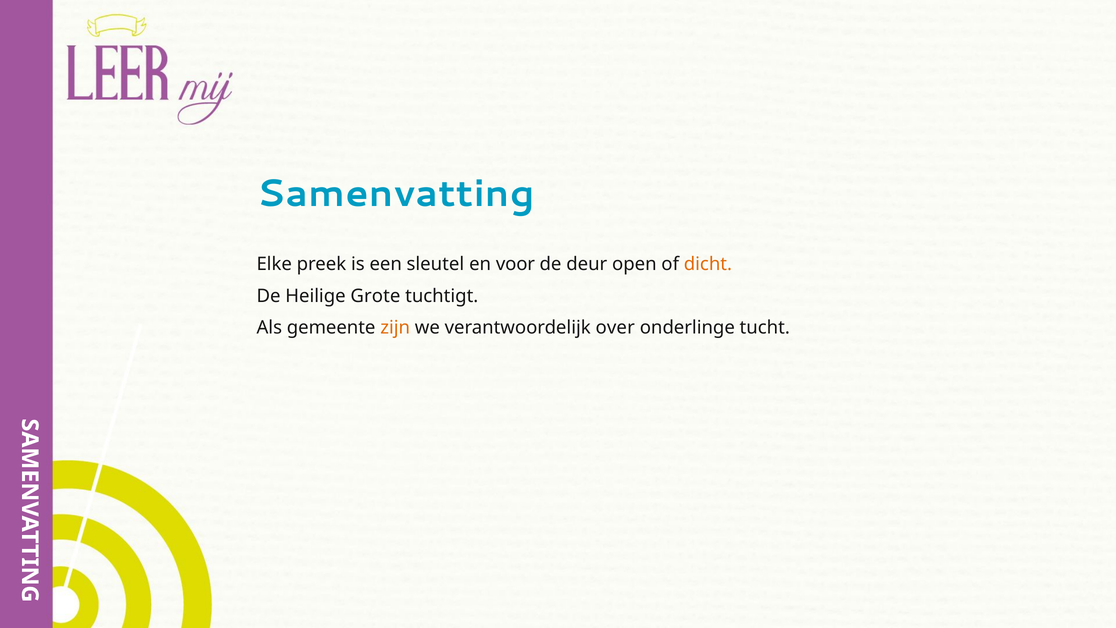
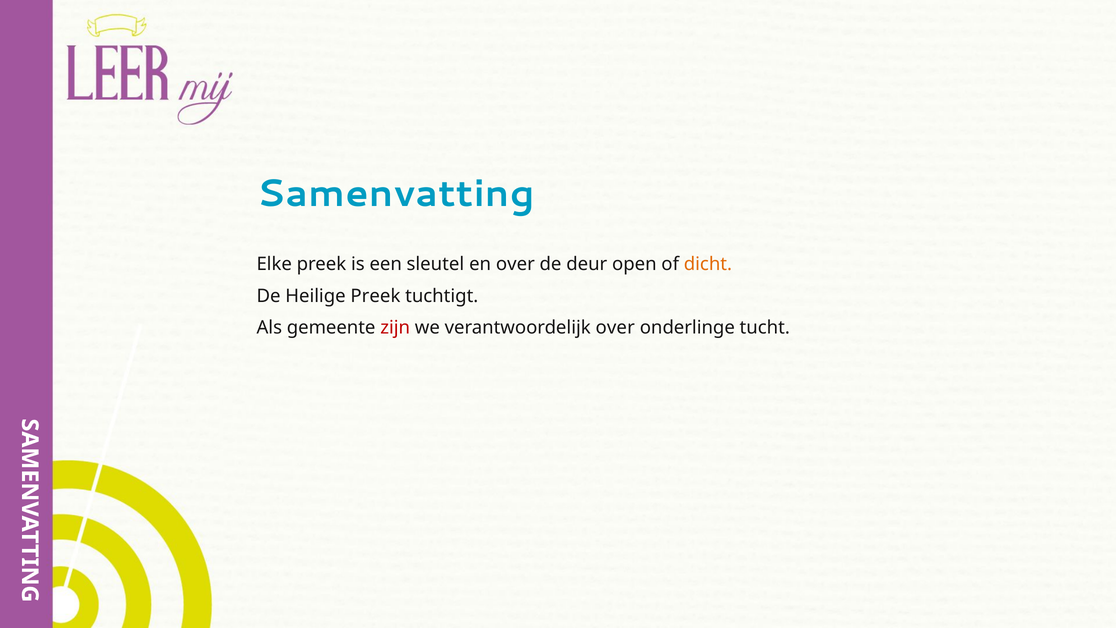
en voor: voor -> over
Heilige Grote: Grote -> Preek
zijn colour: orange -> red
